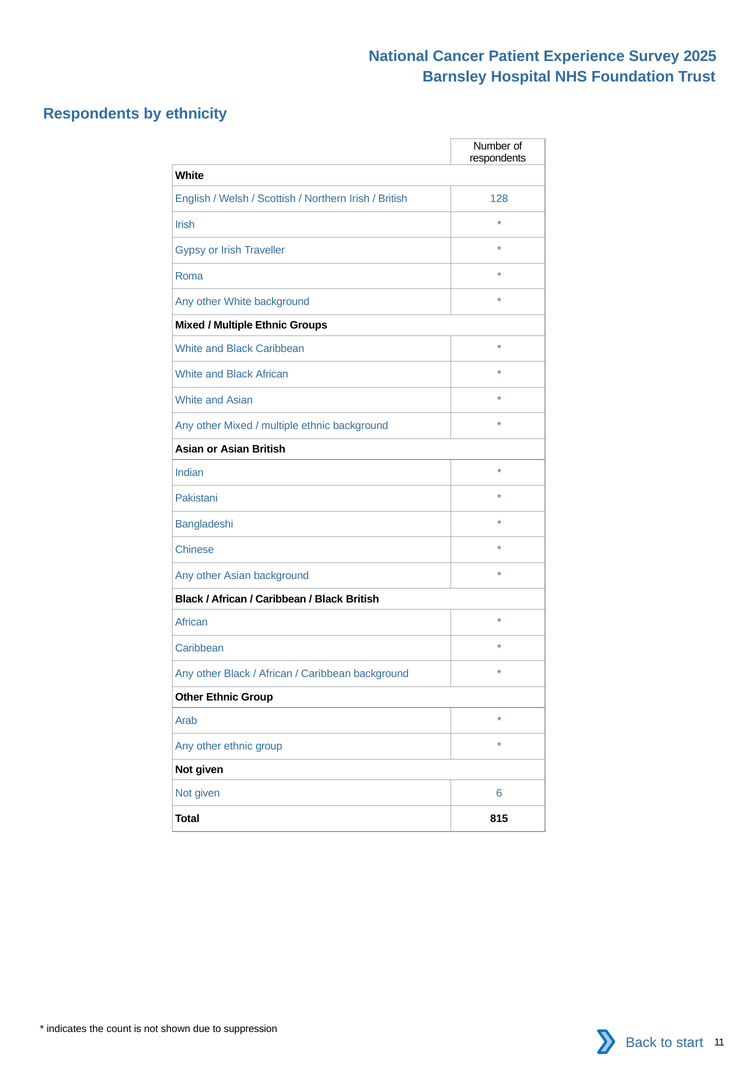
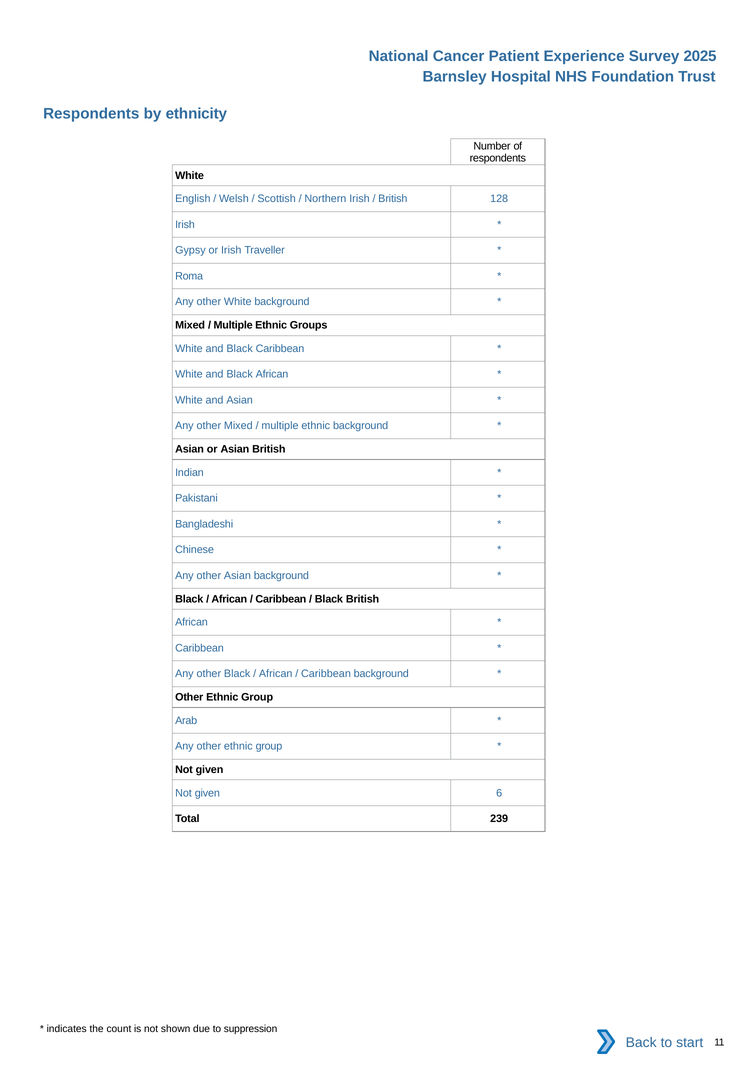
815: 815 -> 239
